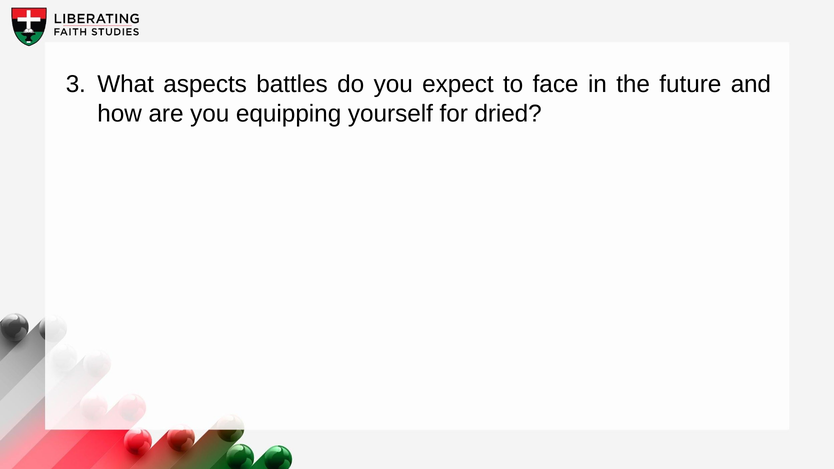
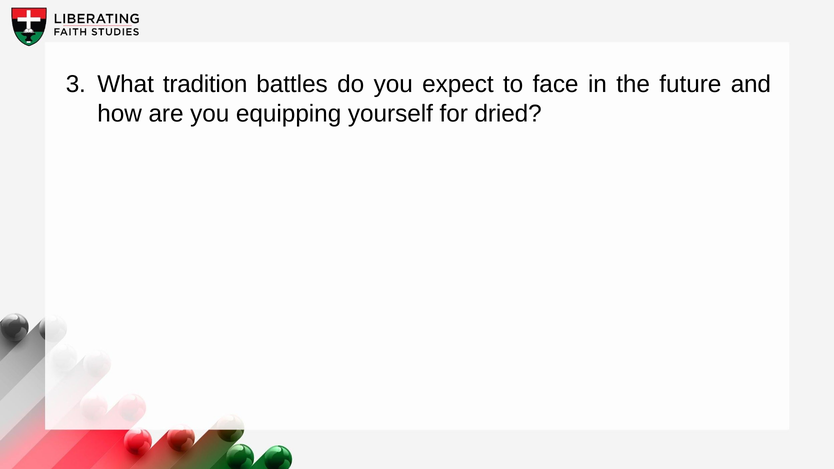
aspects: aspects -> tradition
